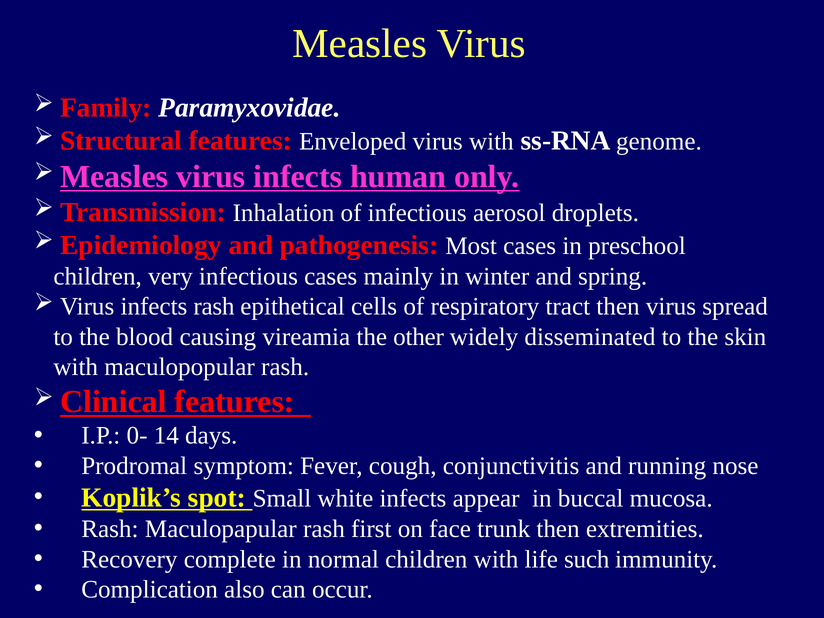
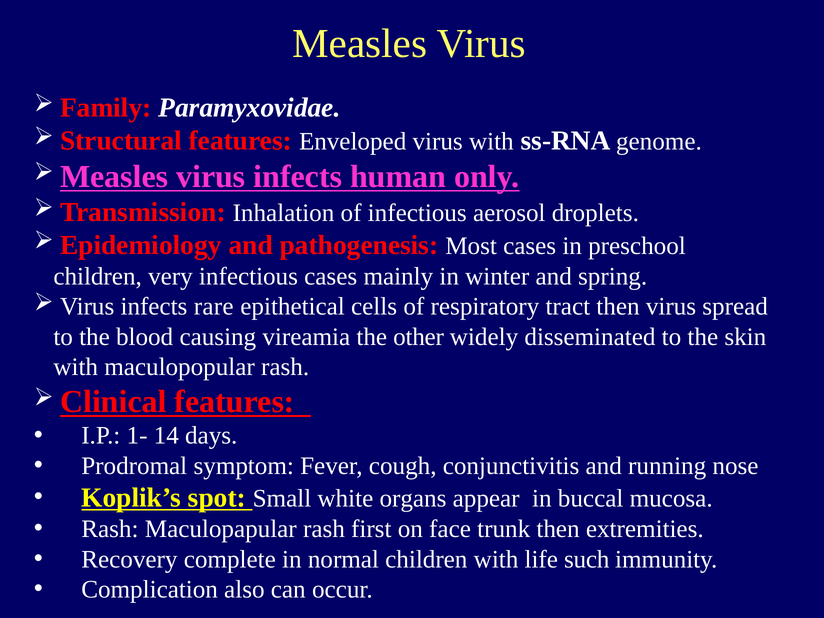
infects rash: rash -> rare
0-: 0- -> 1-
white infects: infects -> organs
